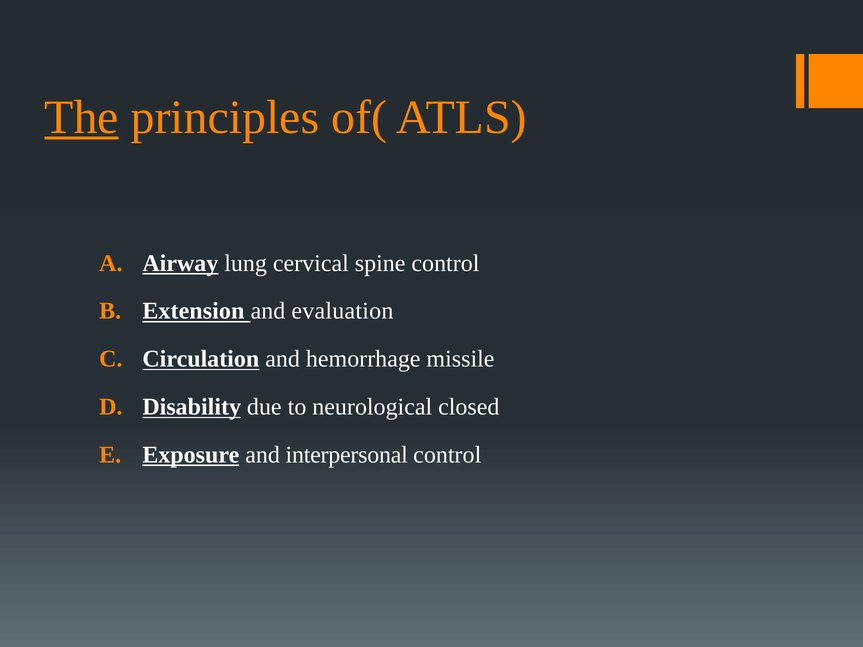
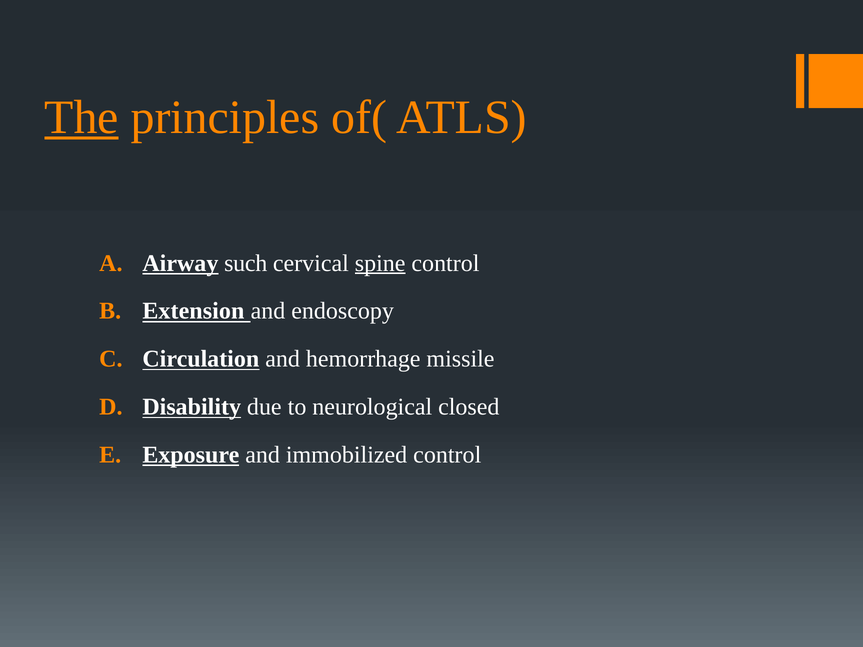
lung: lung -> such
spine underline: none -> present
evaluation: evaluation -> endoscopy
interpersonal: interpersonal -> immobilized
